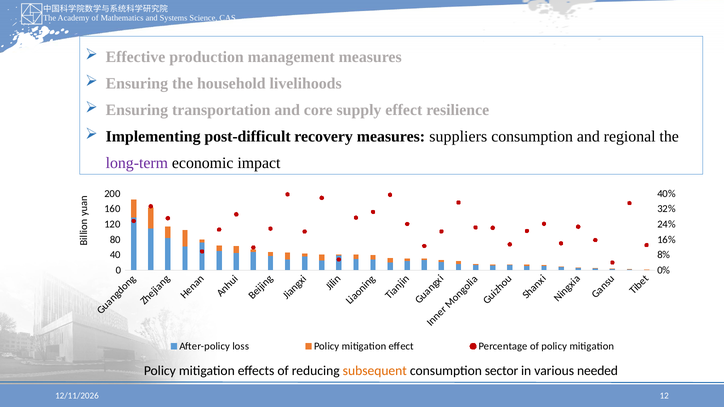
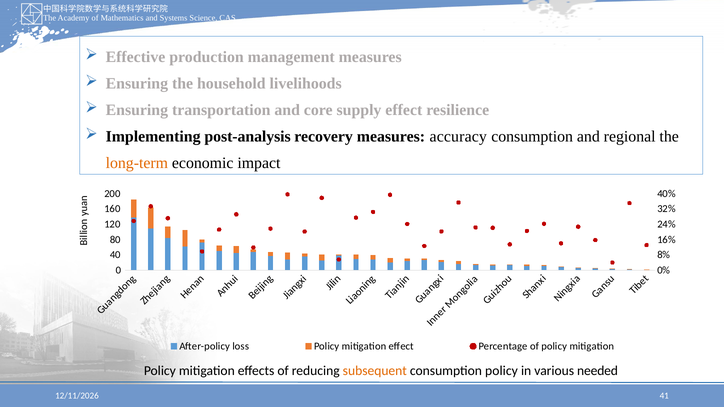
post-difficult: post-difficult -> post-analysis
suppliers: suppliers -> accuracy
long-term colour: purple -> orange
consumption sector: sector -> policy
12: 12 -> 41
